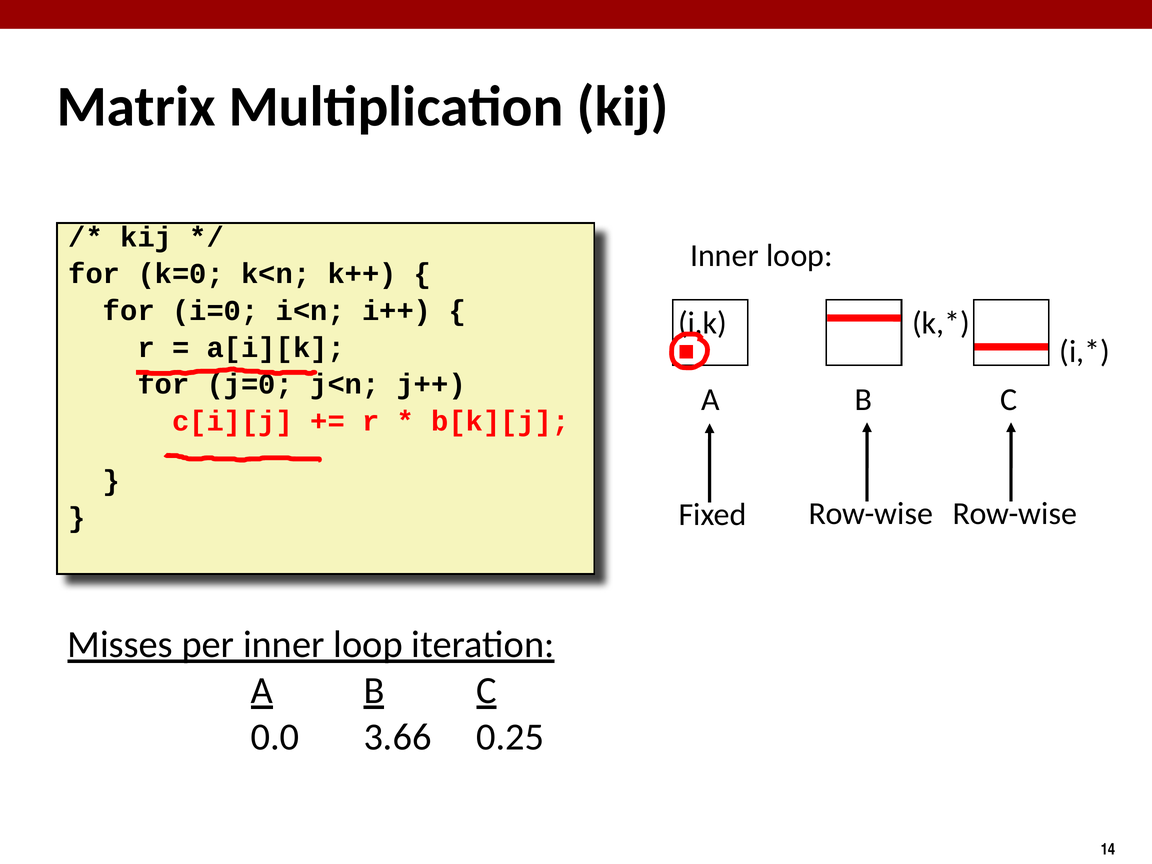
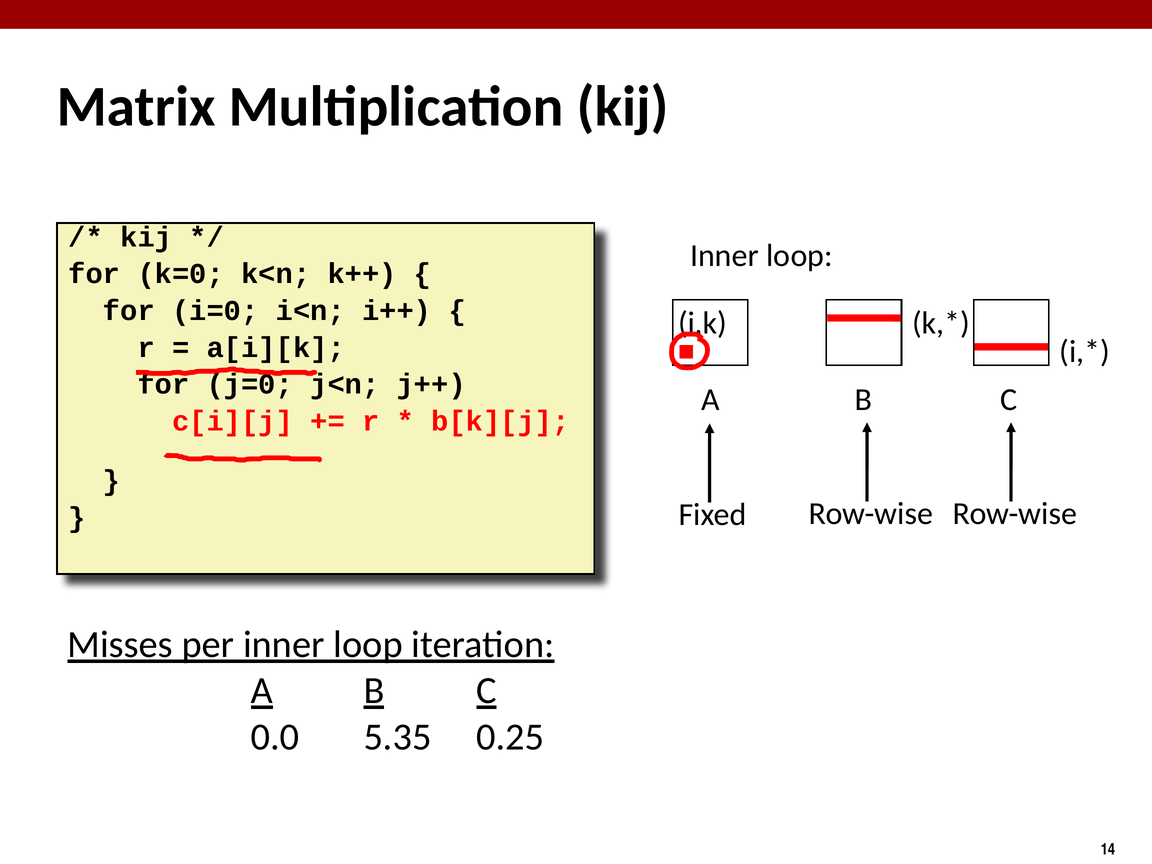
3.66: 3.66 -> 5.35
